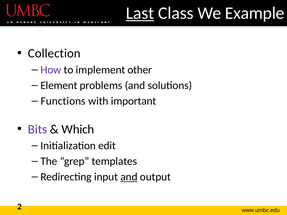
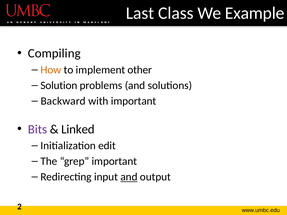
Last underline: present -> none
Collection: Collection -> Compiling
How colour: purple -> orange
Element: Element -> Solution
Functions: Functions -> Backward
Which: Which -> Linked
grep templates: templates -> important
